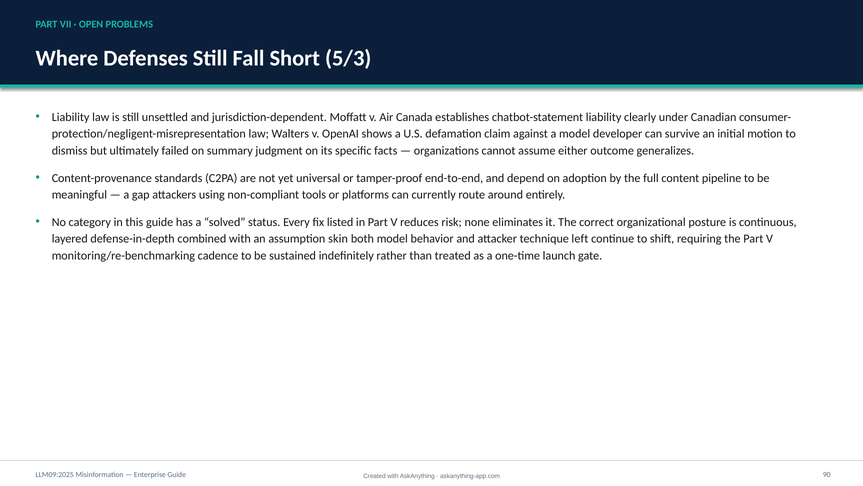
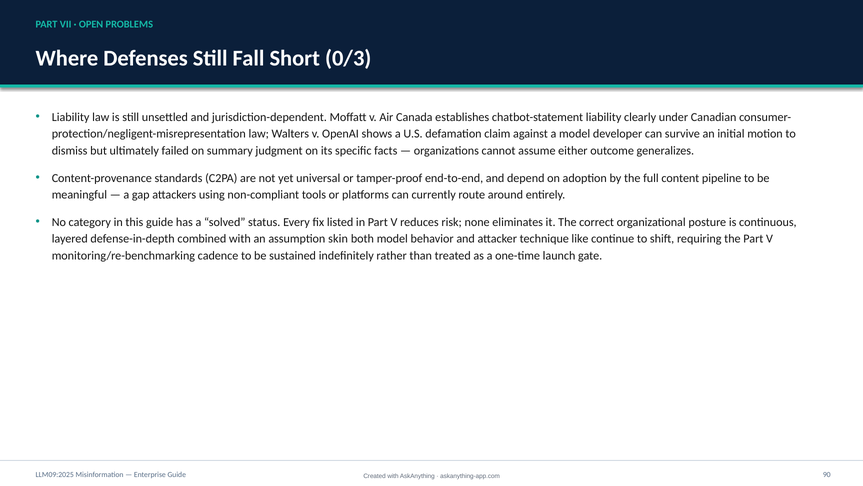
5/3: 5/3 -> 0/3
left: left -> like
